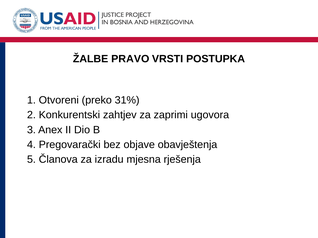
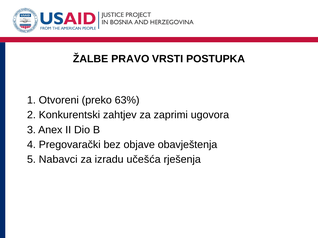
31%: 31% -> 63%
Članova: Članova -> Nabavci
mjesna: mjesna -> učešća
